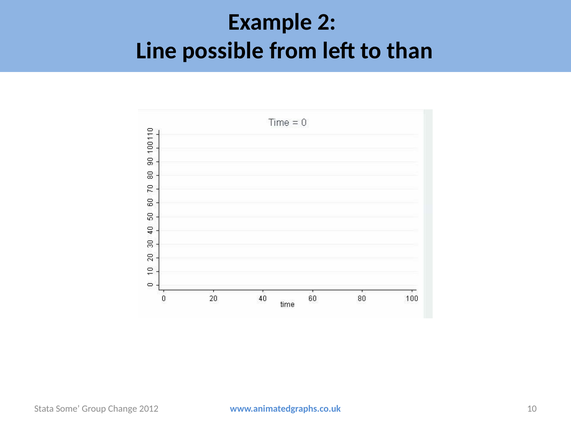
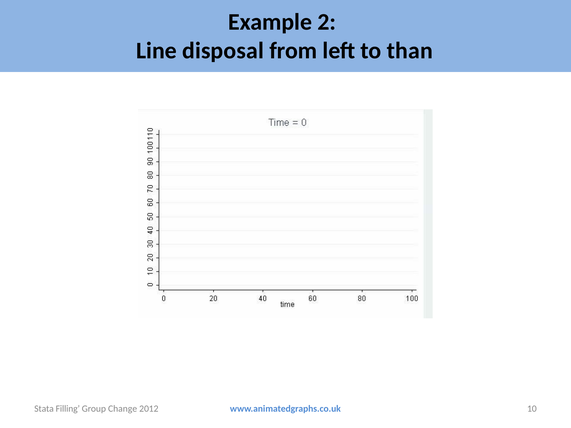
possible: possible -> disposal
Some: Some -> Filling
